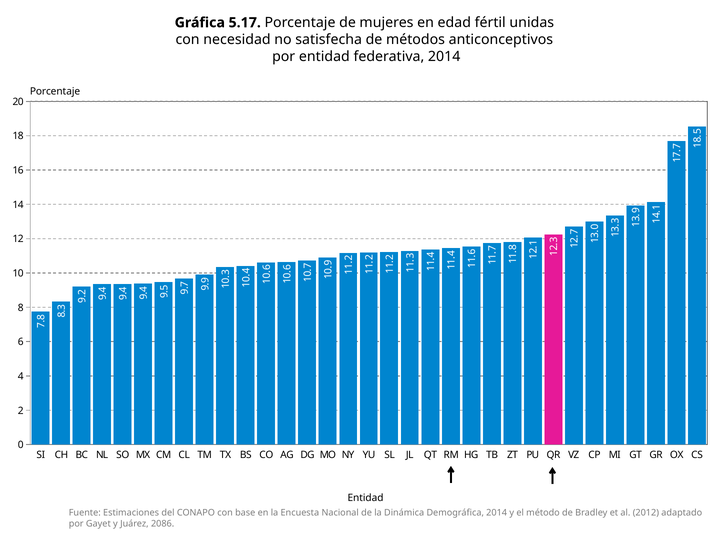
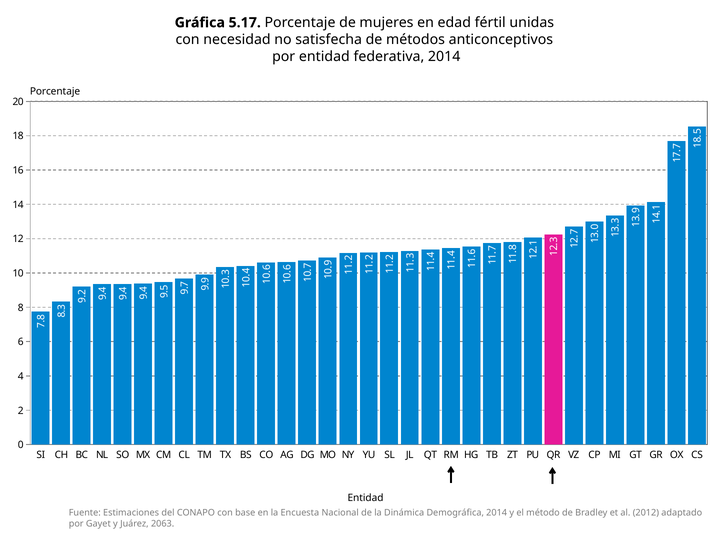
2086: 2086 -> 2063
